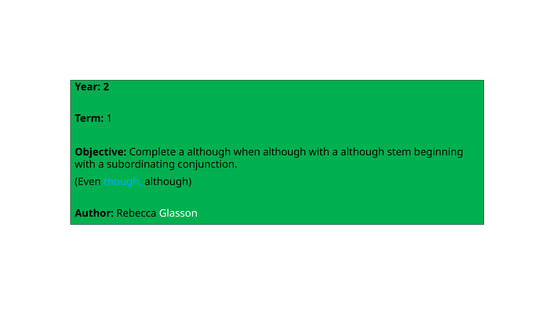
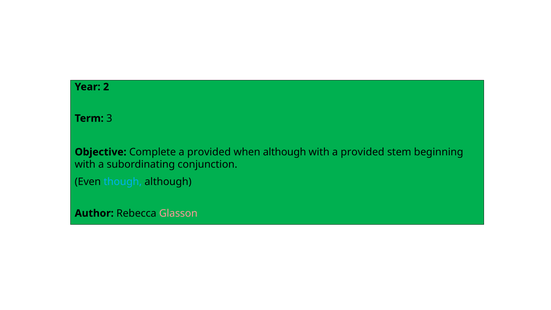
1: 1 -> 3
Complete a although: although -> provided
with a although: although -> provided
Glasson colour: white -> pink
